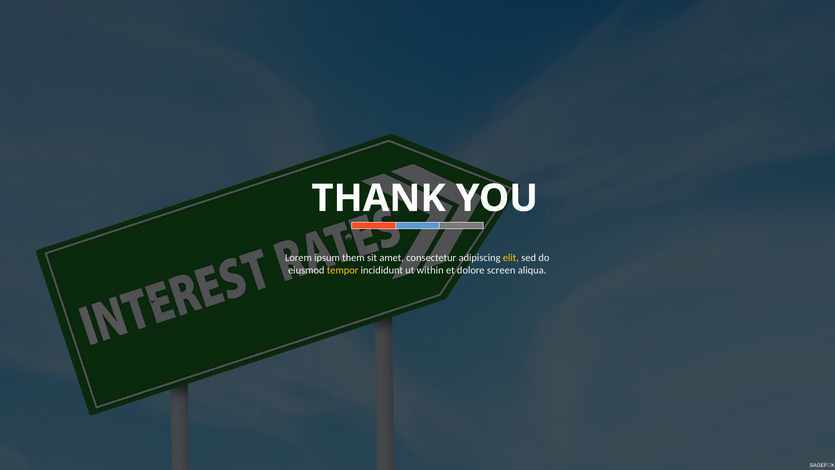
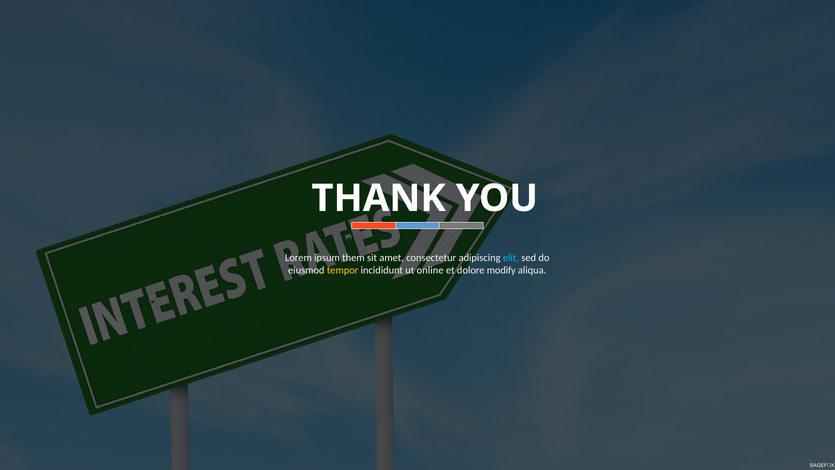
elit colour: yellow -> light blue
within: within -> online
screen: screen -> modify
